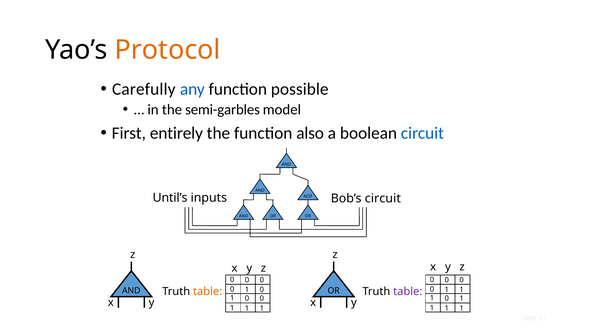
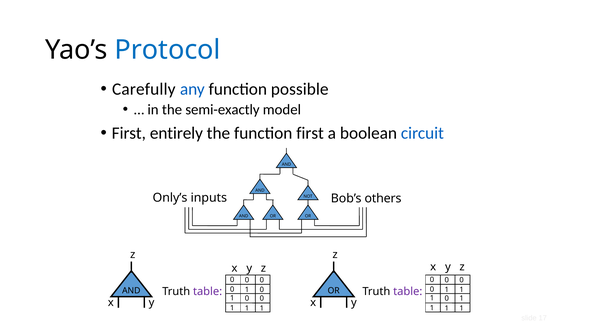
Protocol colour: orange -> blue
semi-garbles: semi-garbles -> semi-exactly
function also: also -> first
Until’s: Until’s -> Only’s
Bob’s circuit: circuit -> others
table at (208, 291) colour: orange -> purple
